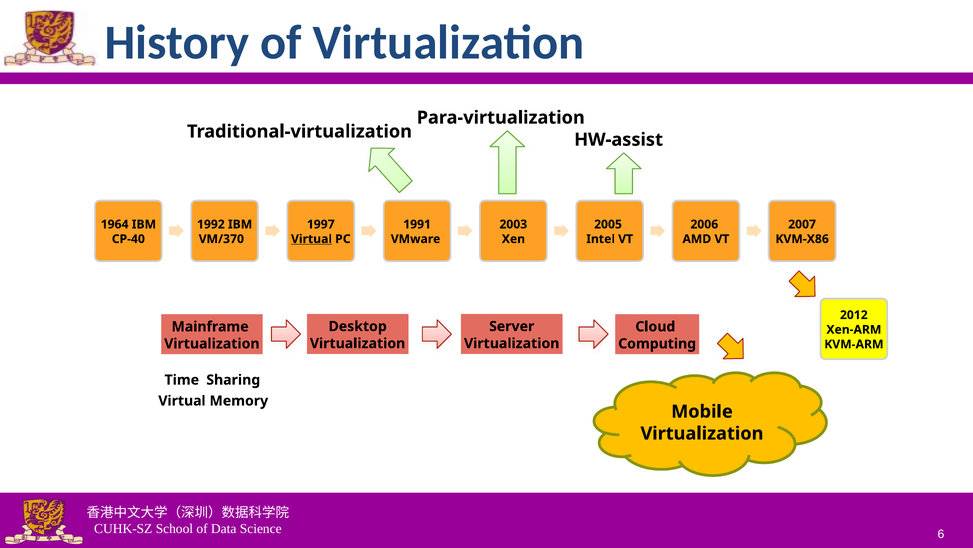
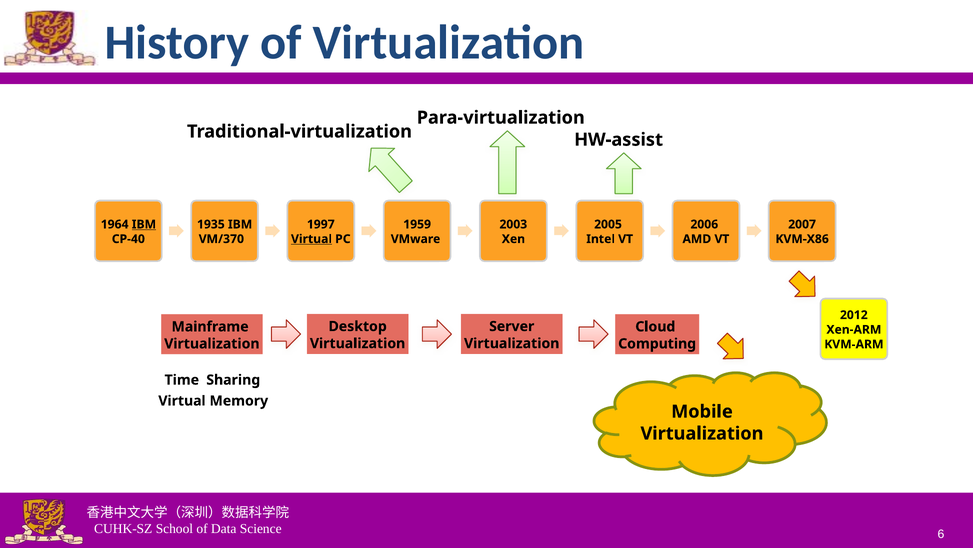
IBM at (144, 224) underline: none -> present
1992: 1992 -> 1935
1991: 1991 -> 1959
